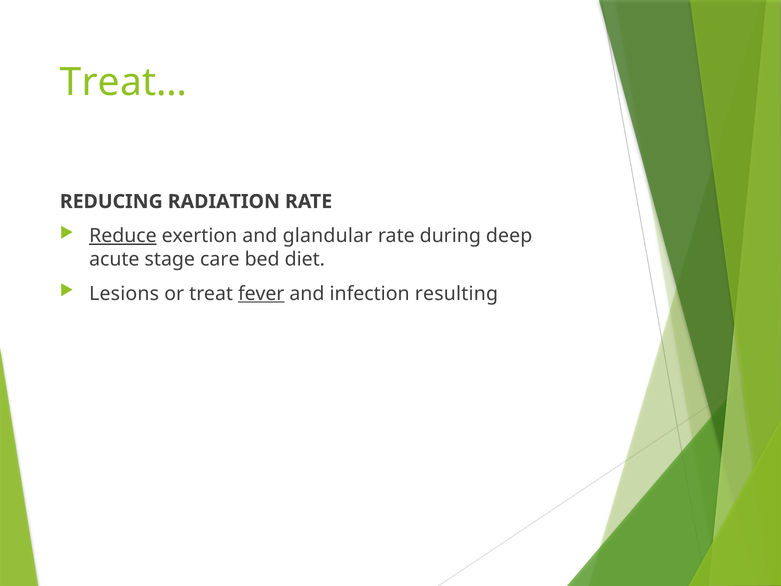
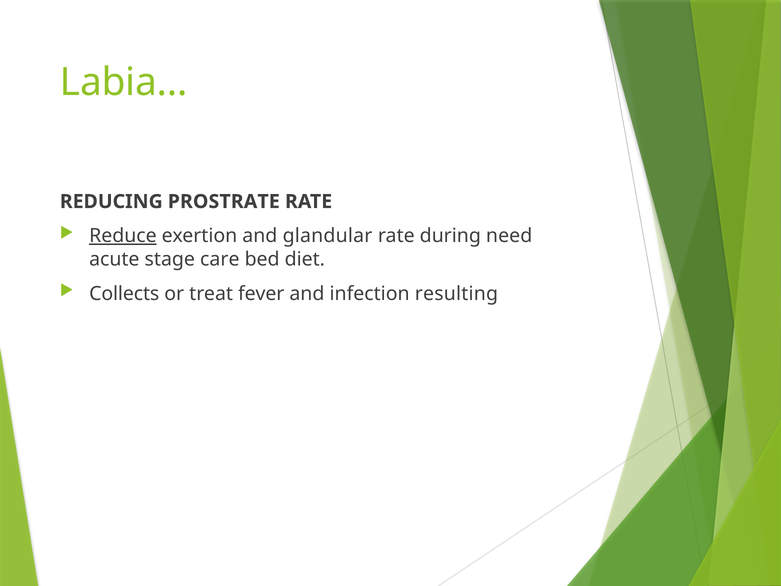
Treat…: Treat… -> Labia…
RADIATION: RADIATION -> PROSTRATE
deep: deep -> need
Lesions: Lesions -> Collects
fever underline: present -> none
